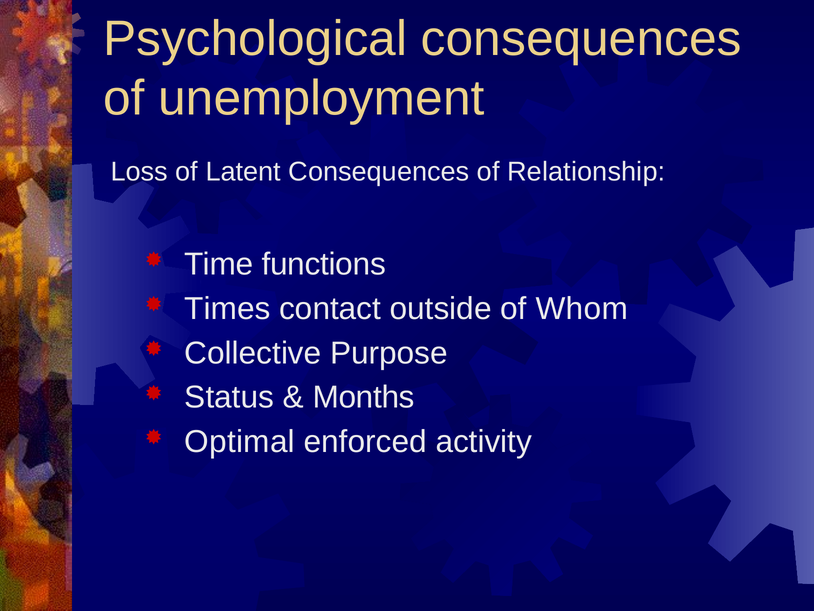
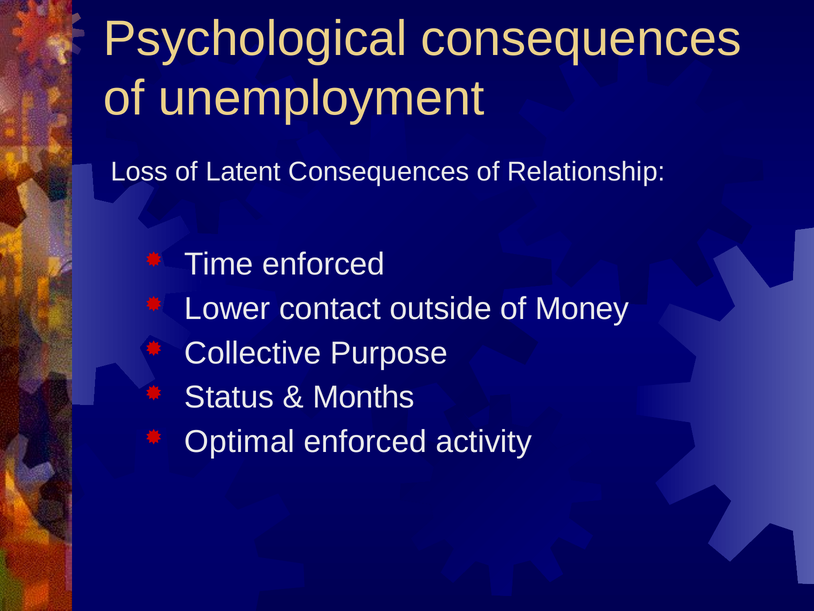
Time functions: functions -> enforced
Times: Times -> Lower
Whom: Whom -> Money
